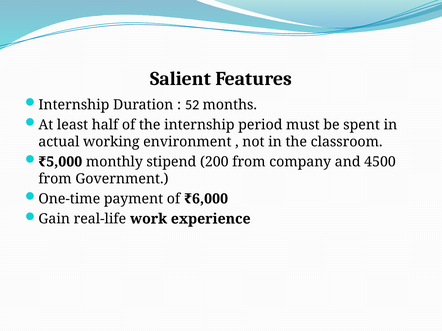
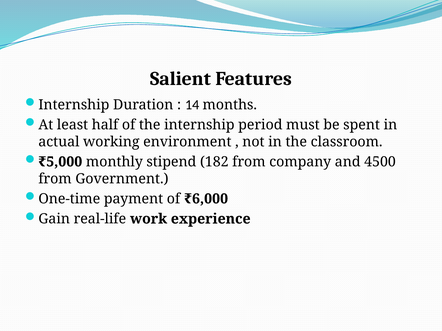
52: 52 -> 14
200: 200 -> 182
